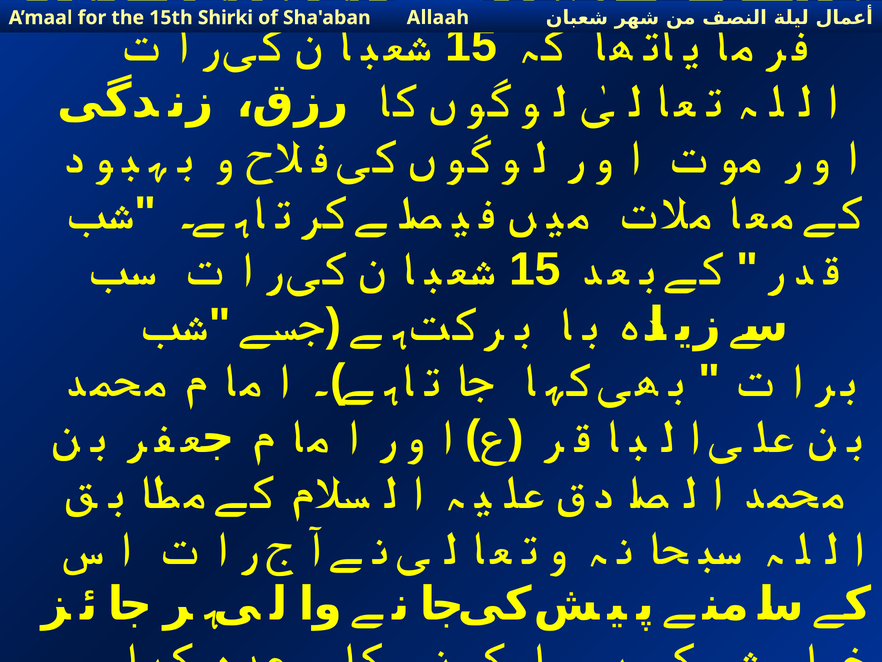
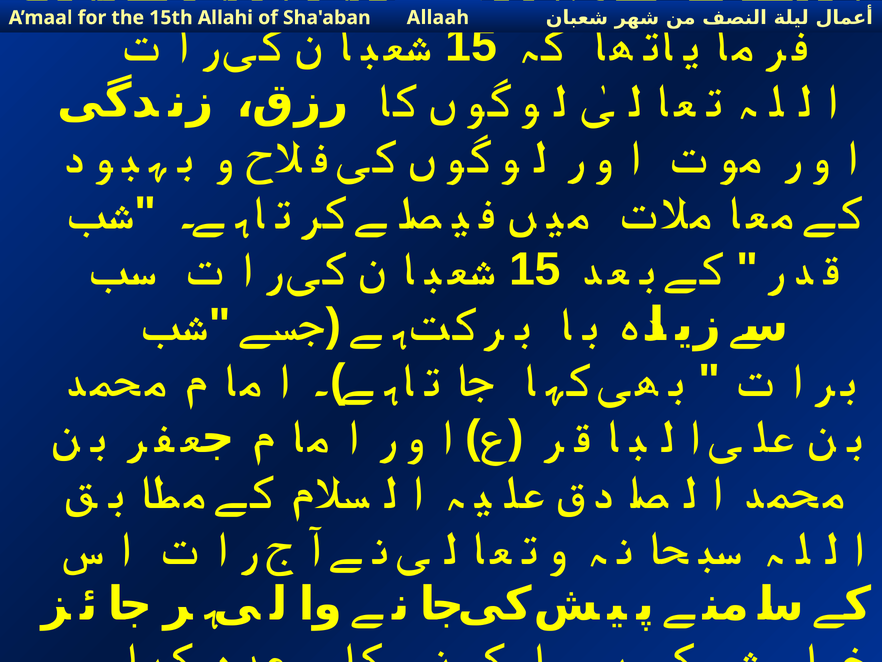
Shirki: Shirki -> Allahi
